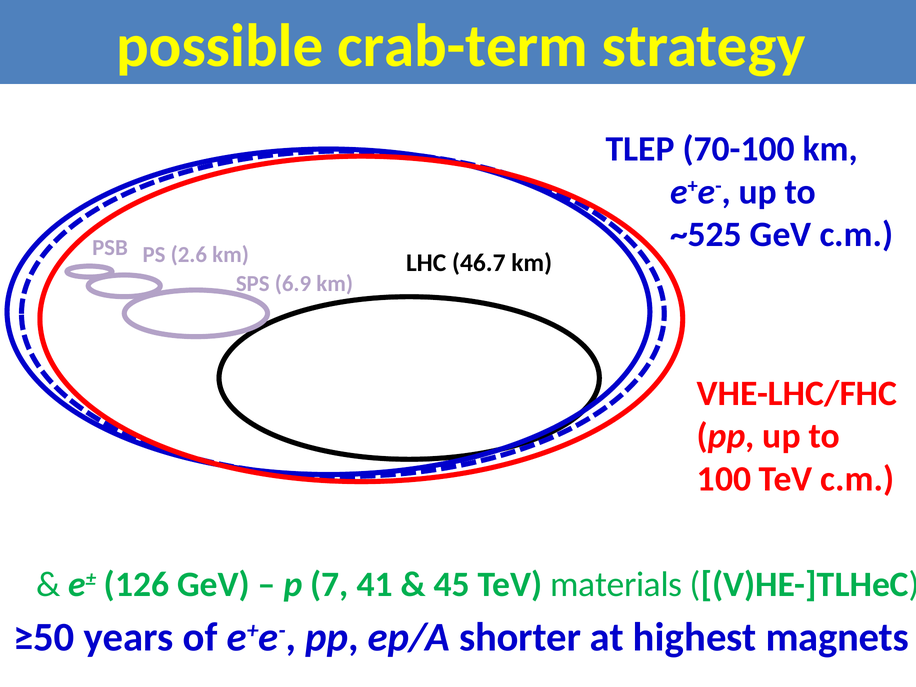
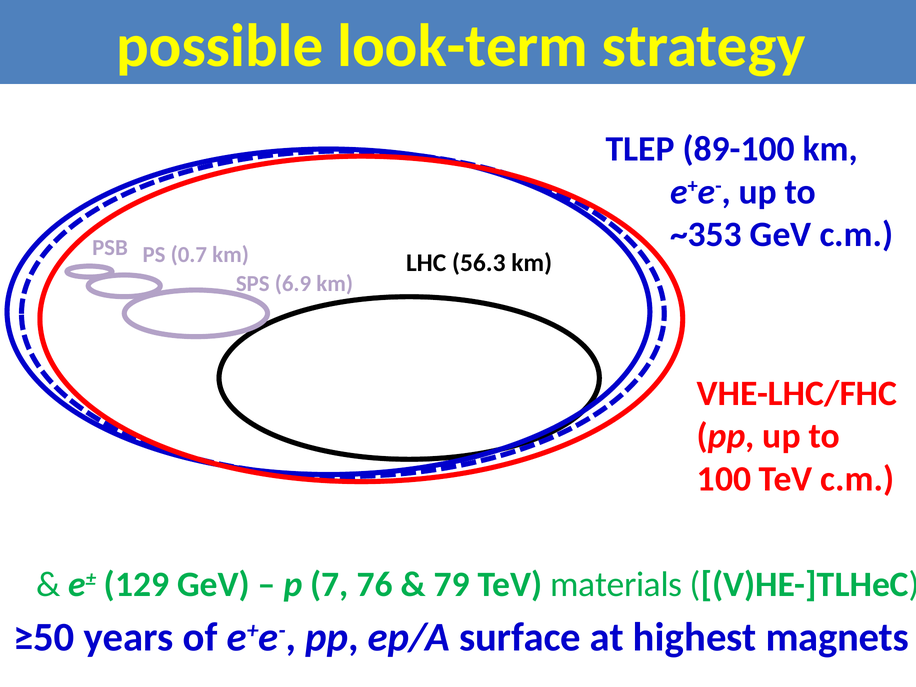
crab-term: crab-term -> look-term
70-100: 70-100 -> 89-100
~525: ~525 -> ~353
2.6: 2.6 -> 0.7
46.7: 46.7 -> 56.3
126: 126 -> 129
41: 41 -> 76
45: 45 -> 79
shorter: shorter -> surface
